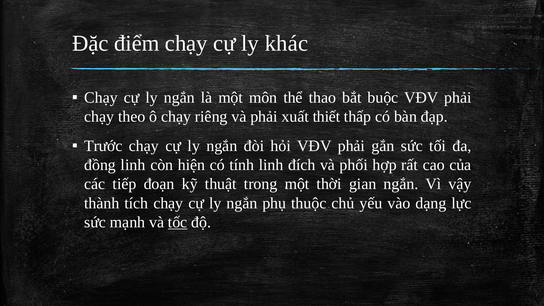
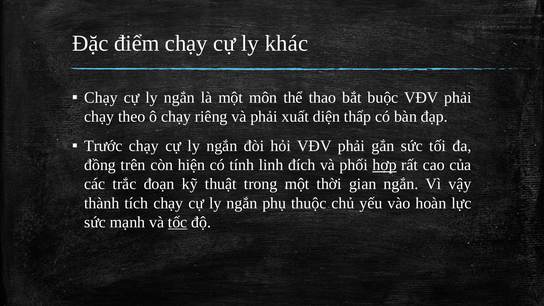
thiết: thiết -> diện
đồng linh: linh -> trên
hợp underline: none -> present
tiếp: tiếp -> trắc
dạng: dạng -> hoàn
